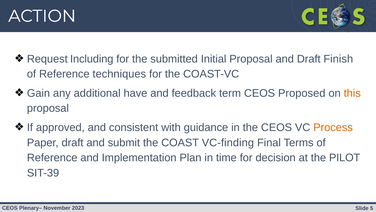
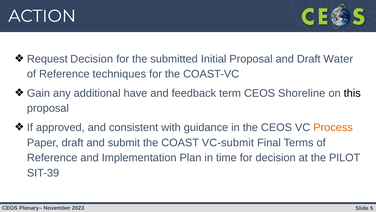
Including at (92, 59): Including -> Decision
Finish: Finish -> Water
Proposed: Proposed -> Shoreline
this colour: orange -> black
VC-finding: VC-finding -> VC-submit
